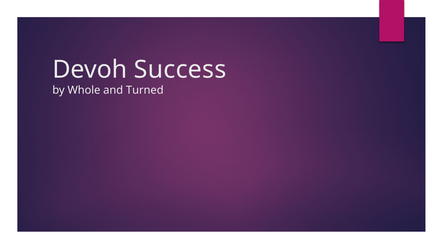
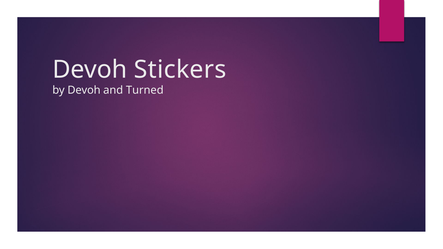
Success: Success -> Stickers
by Whole: Whole -> Devoh
